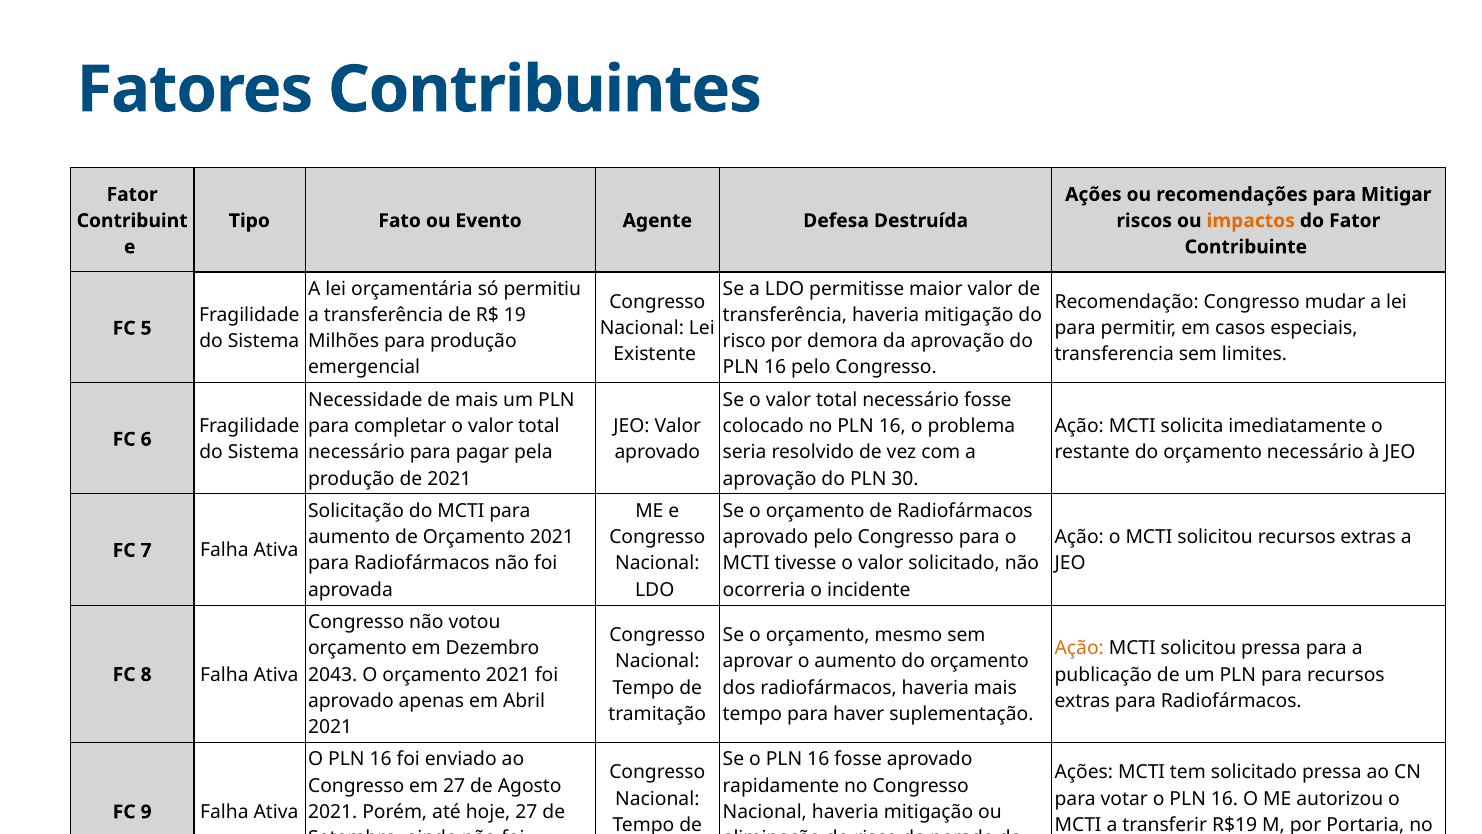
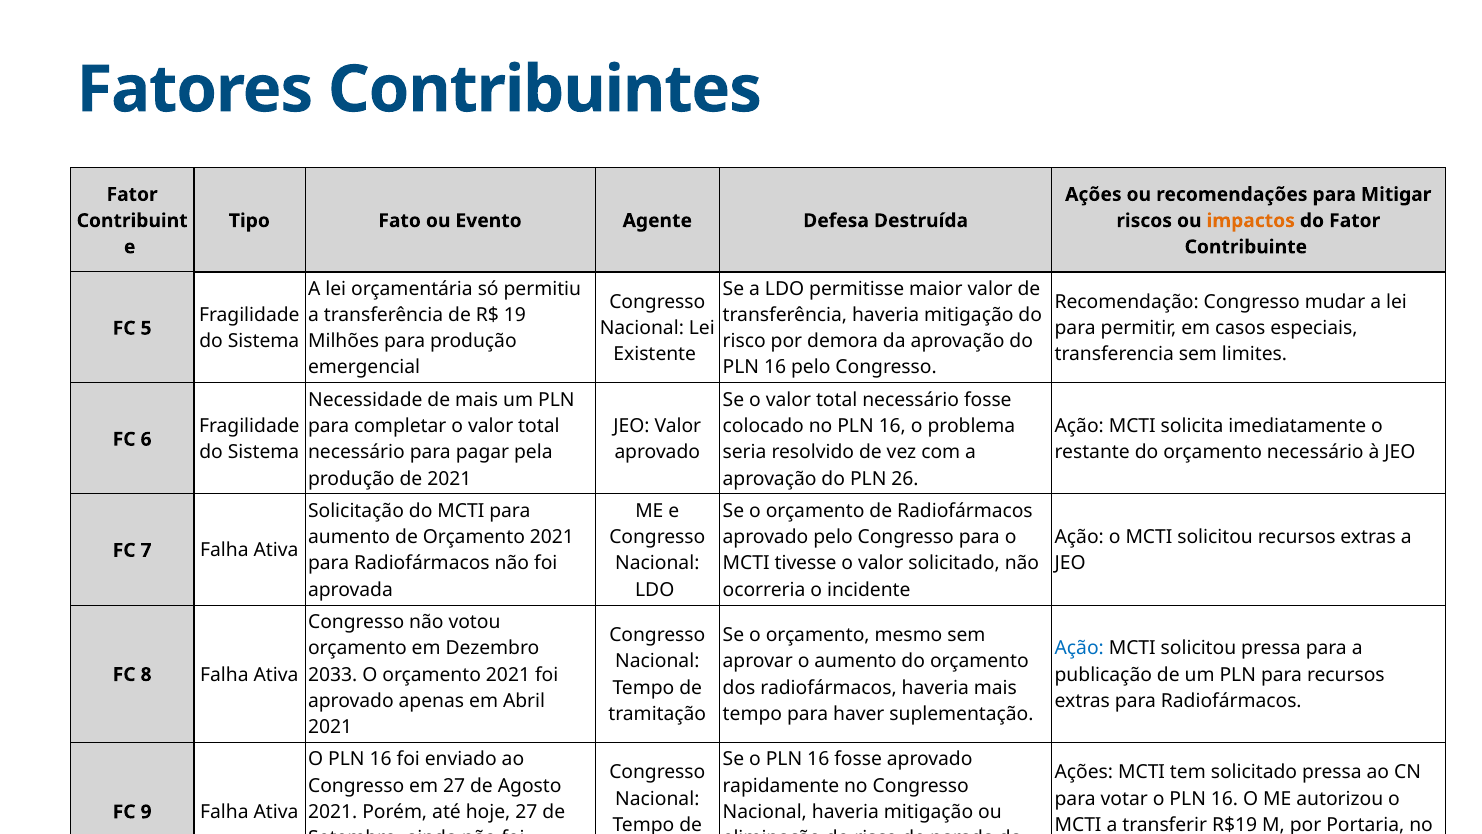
30: 30 -> 26
Ação at (1079, 648) colour: orange -> blue
2043: 2043 -> 2033
